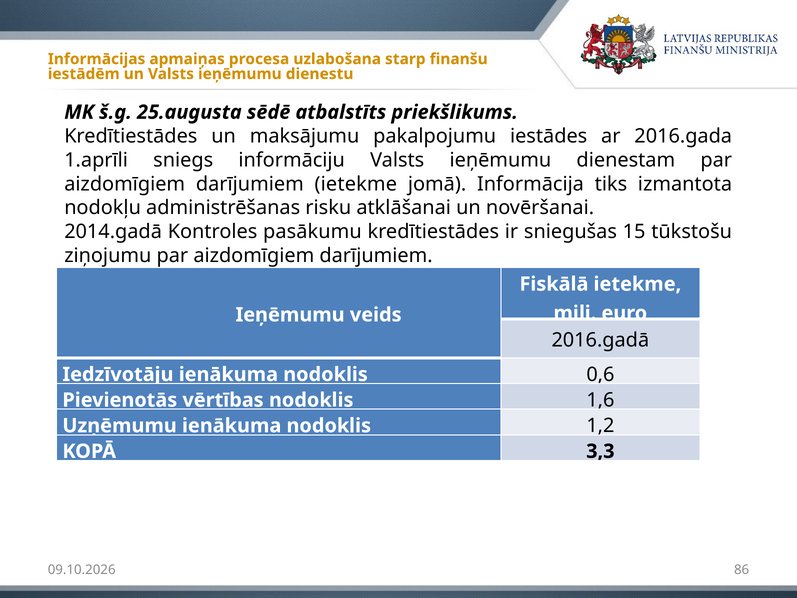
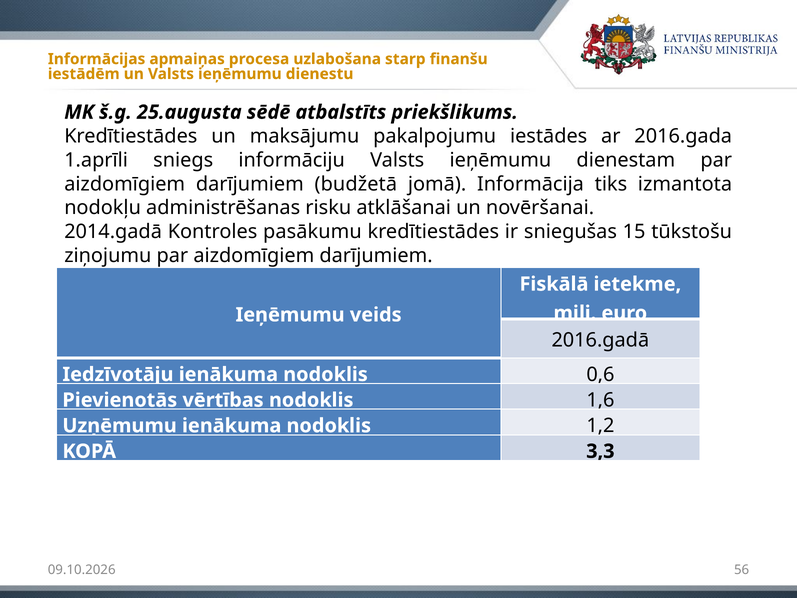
darījumiem ietekme: ietekme -> budžetā
86: 86 -> 56
